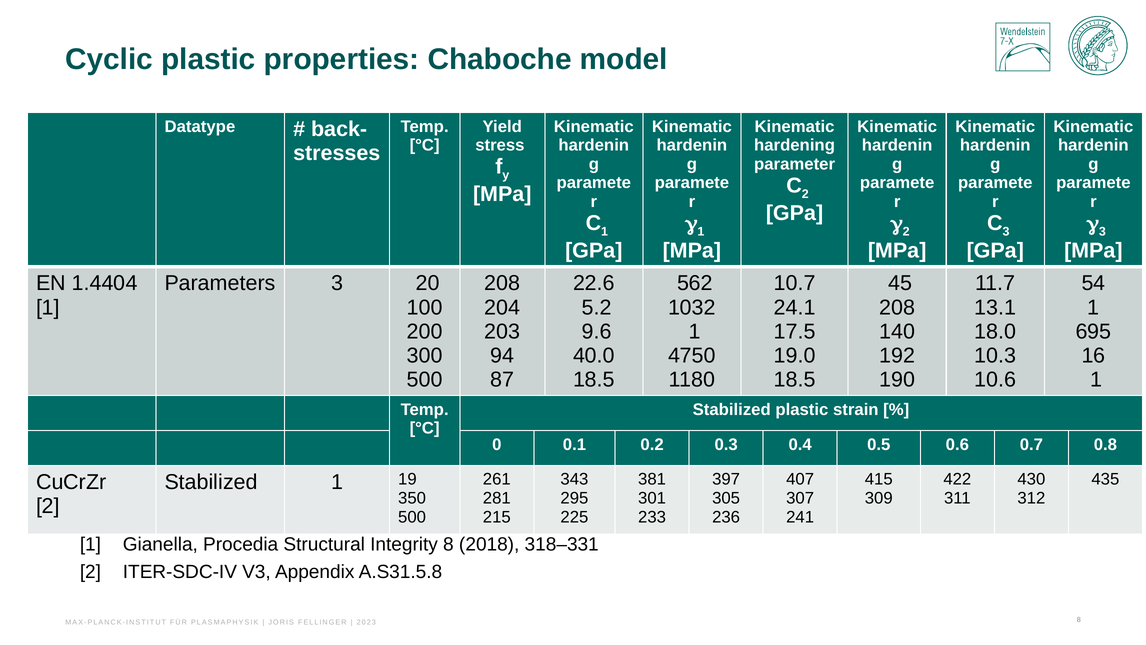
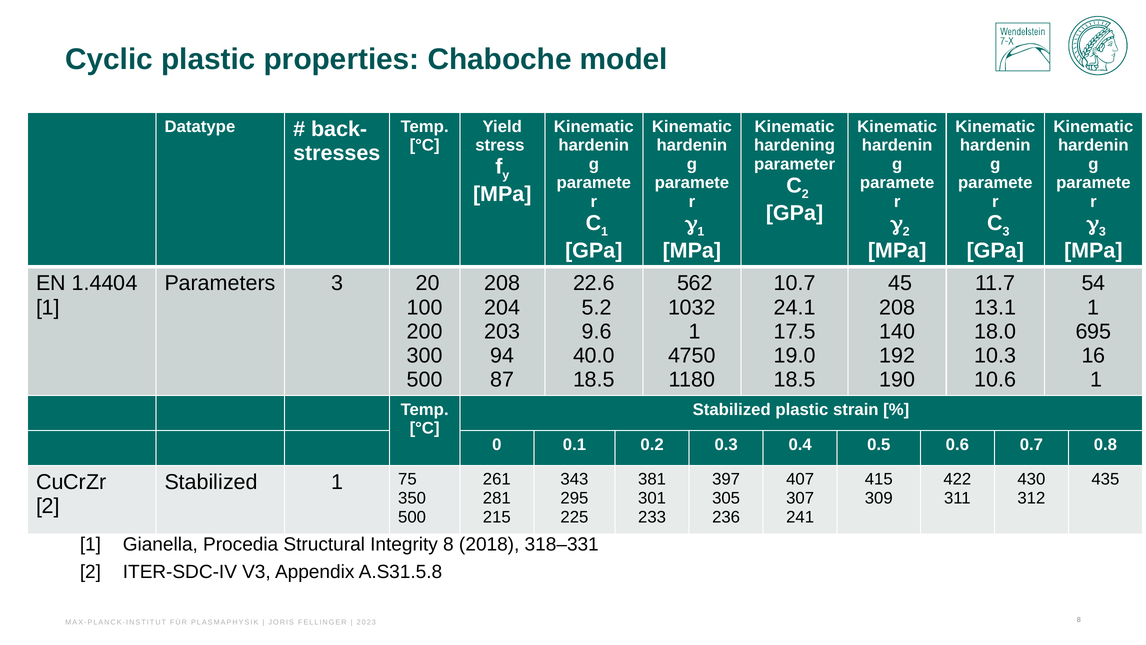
19: 19 -> 75
